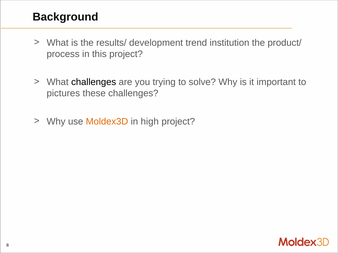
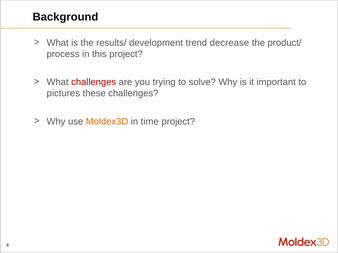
institution: institution -> decrease
challenges at (94, 82) colour: black -> red
high: high -> time
